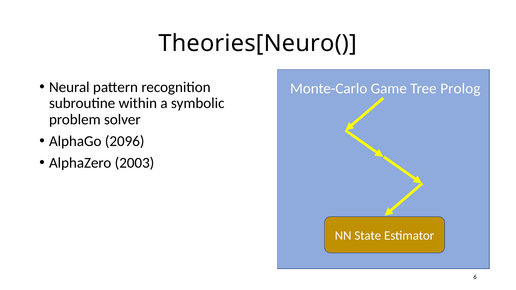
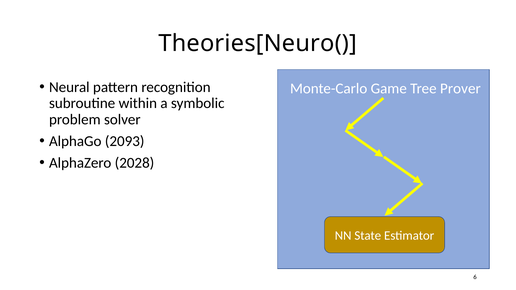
Prolog: Prolog -> Prover
2096: 2096 -> 2093
2003: 2003 -> 2028
